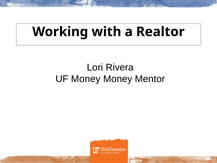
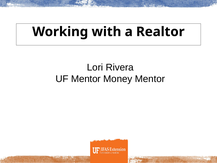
UF Money: Money -> Mentor
